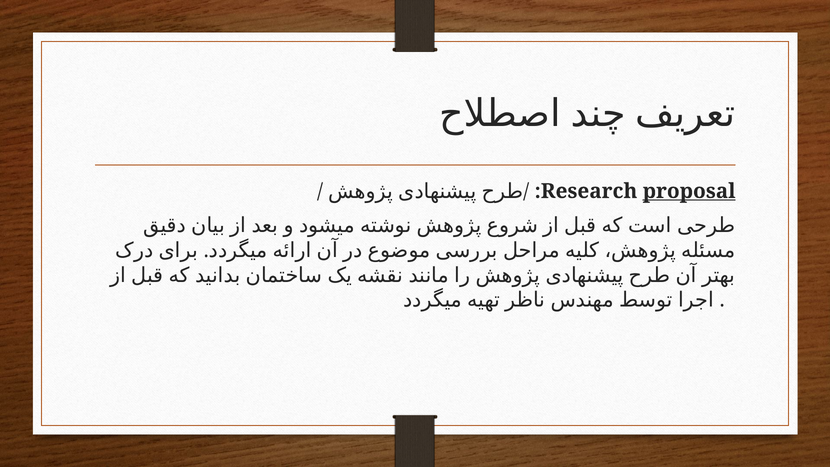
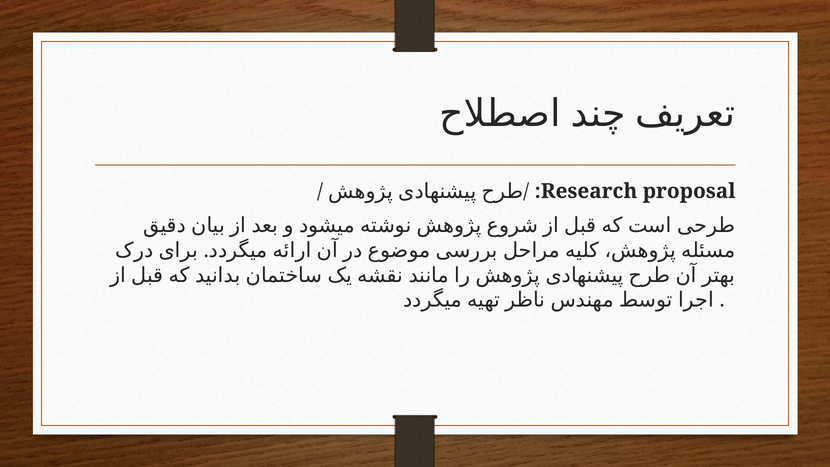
proposal underline: present -> none
